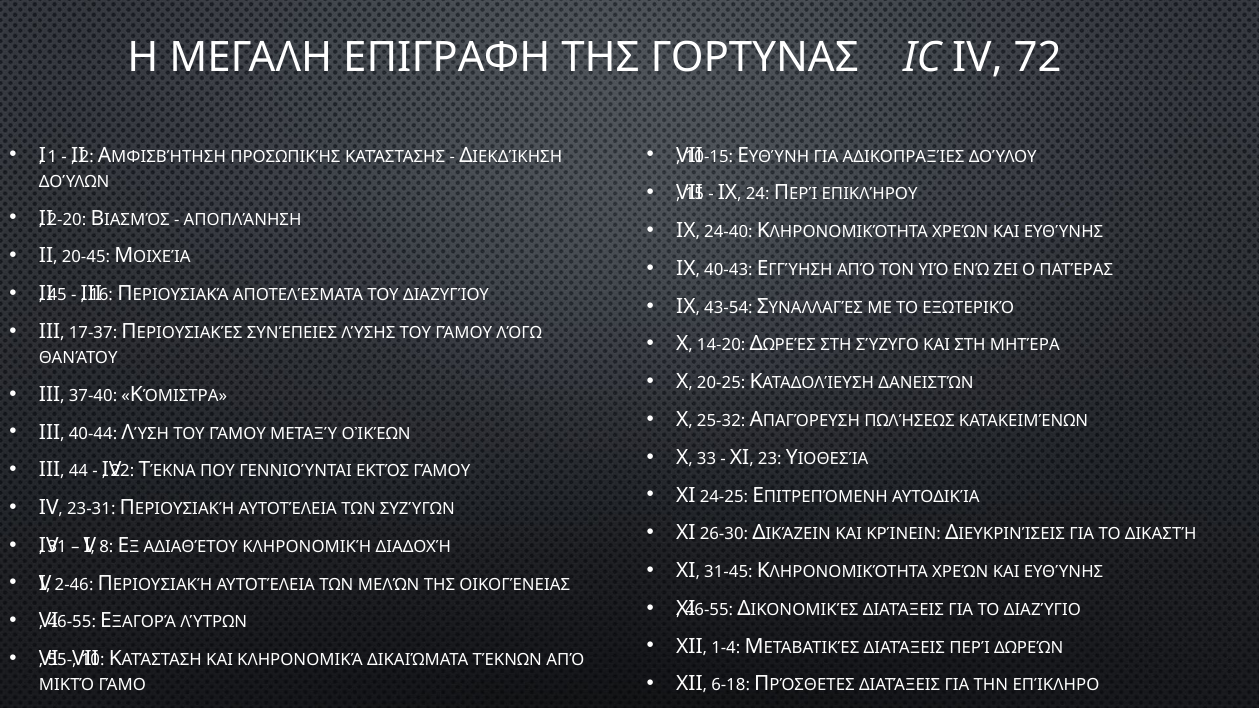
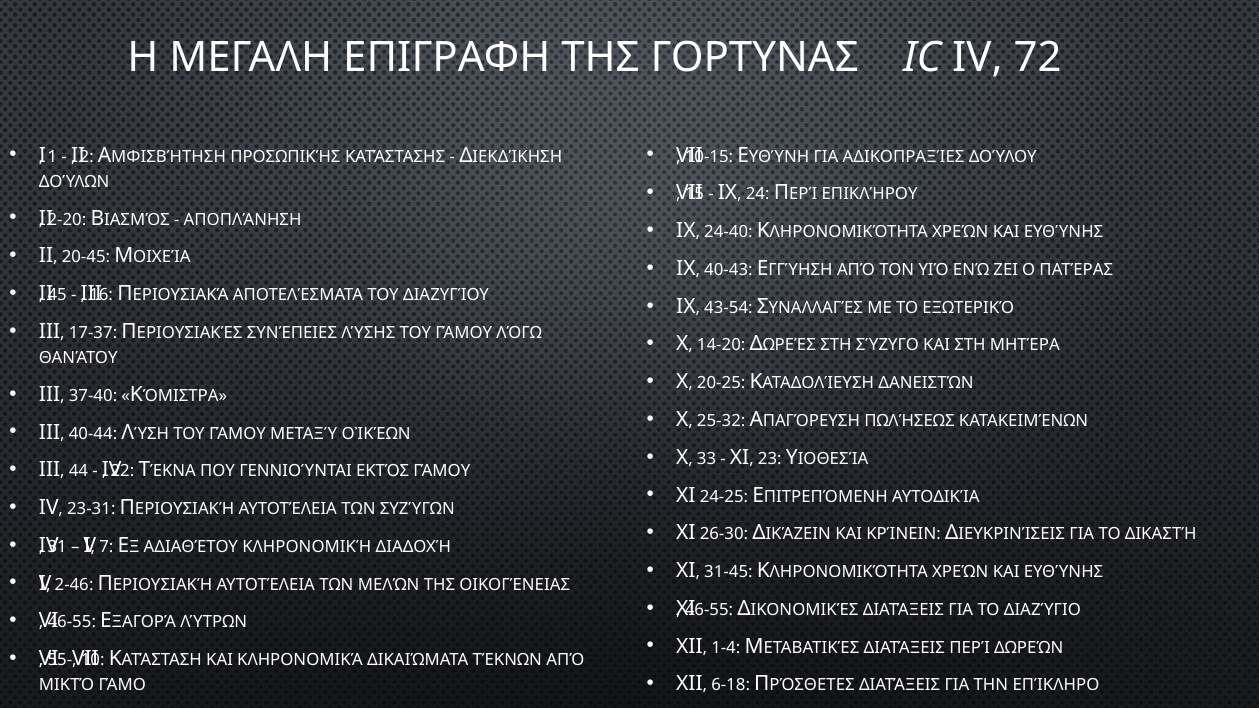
8: 8 -> 7
